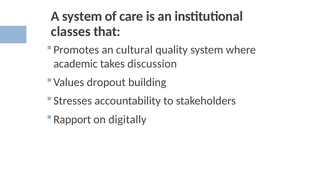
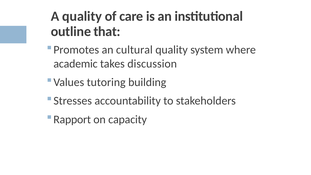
A system: system -> quality
classes: classes -> outline
dropout: dropout -> tutoring
digitally: digitally -> capacity
